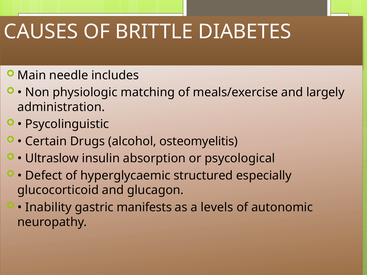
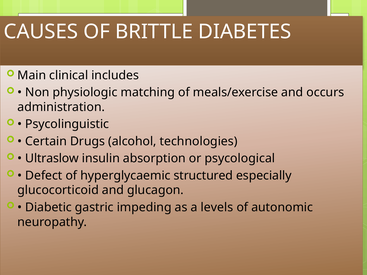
needle: needle -> clinical
largely: largely -> occurs
osteomyelitis: osteomyelitis -> technologies
Inability: Inability -> Diabetic
manifests: manifests -> impeding
